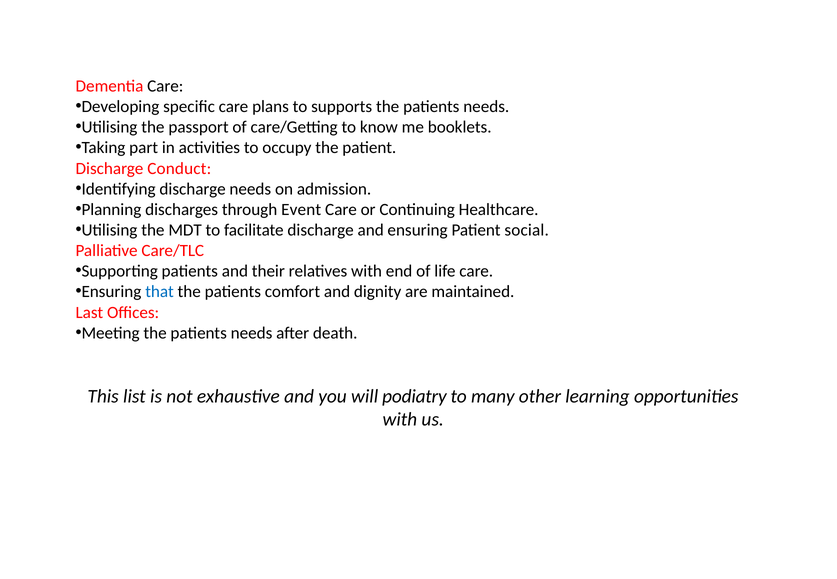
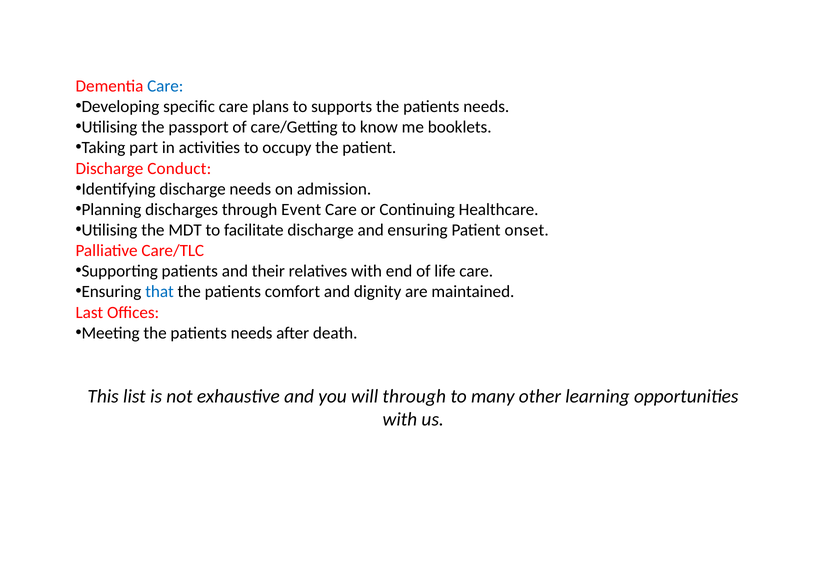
Care at (165, 86) colour: black -> blue
social: social -> onset
will podiatry: podiatry -> through
